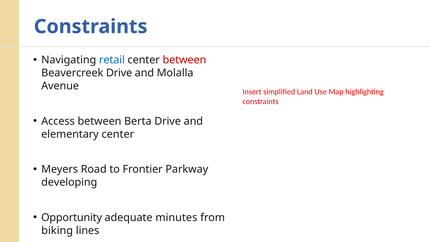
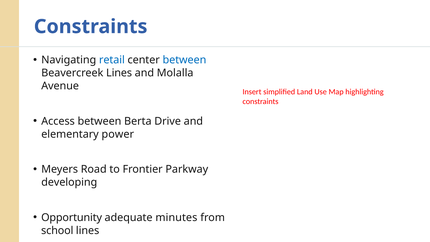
between at (184, 60) colour: red -> blue
Beavercreek Drive: Drive -> Lines
elementary center: center -> power
biking: biking -> school
